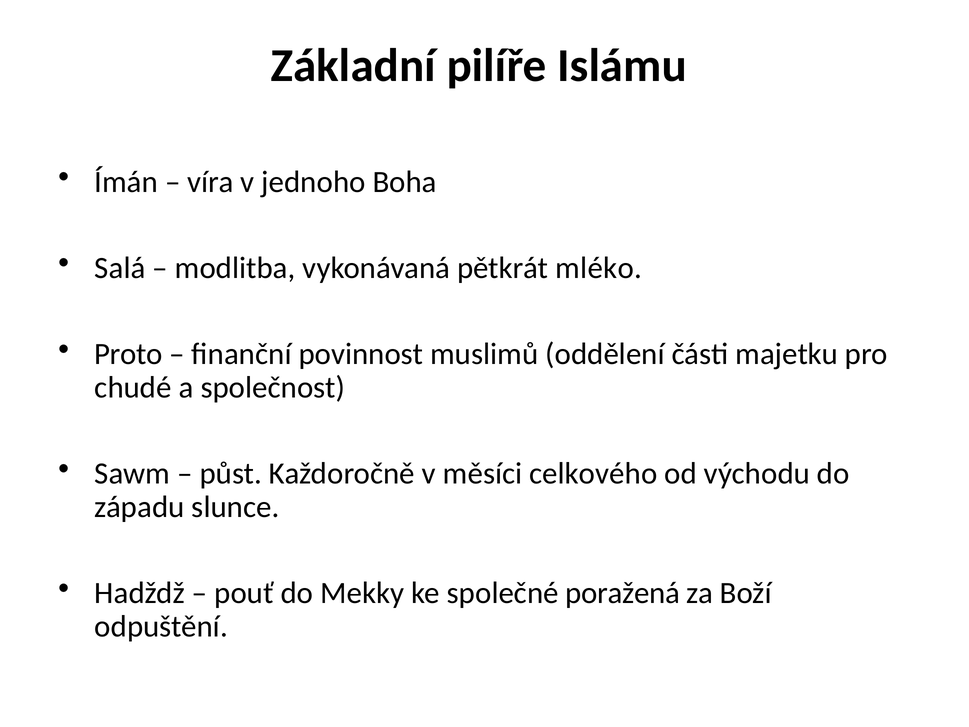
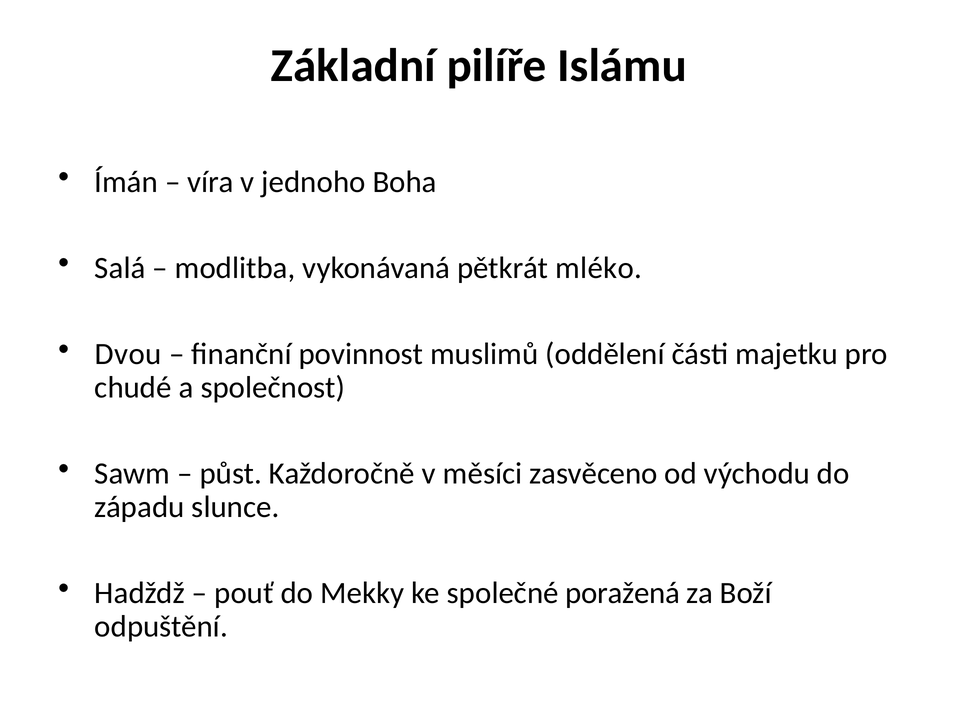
Proto: Proto -> Dvou
celkového: celkového -> zasvěceno
